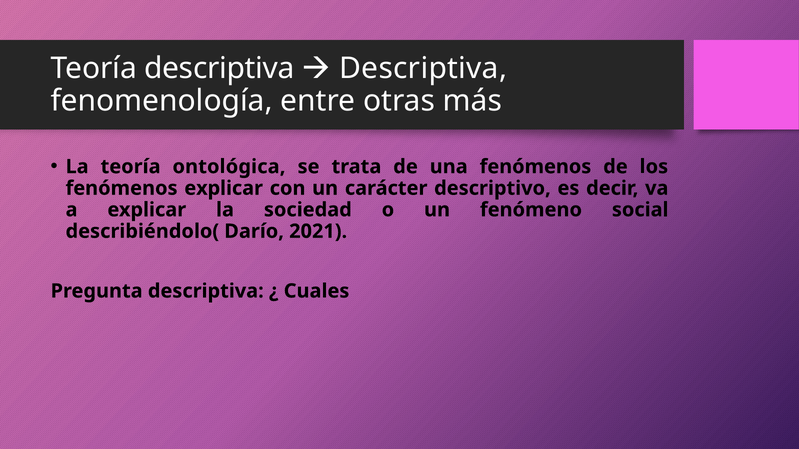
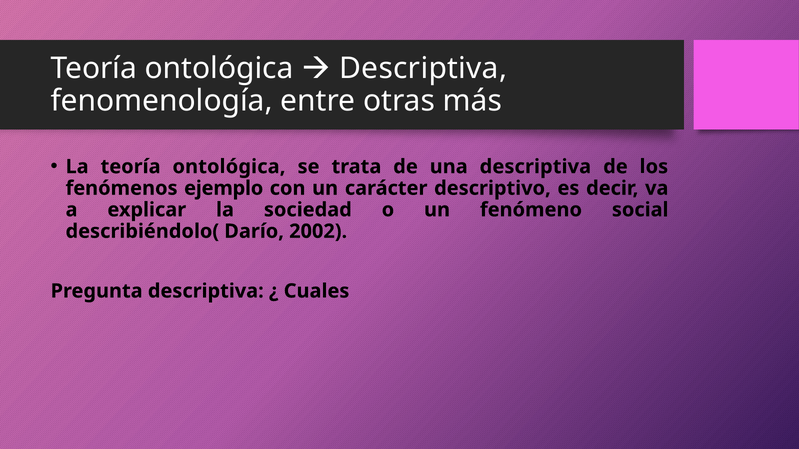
descriptiva at (219, 68): descriptiva -> ontológica
una fenómenos: fenómenos -> descriptiva
fenómenos explicar: explicar -> ejemplo
2021: 2021 -> 2002
